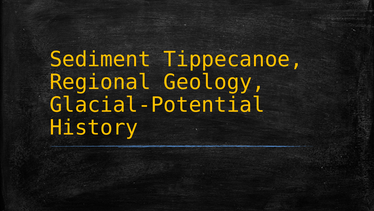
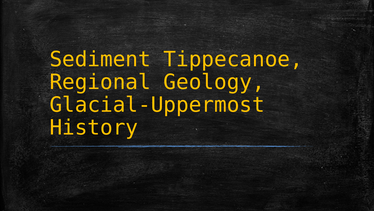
Glacial-Potential: Glacial-Potential -> Glacial-Uppermost
